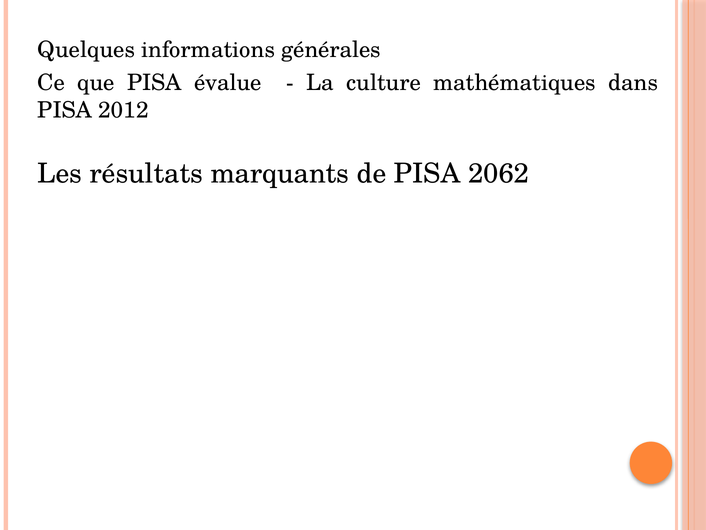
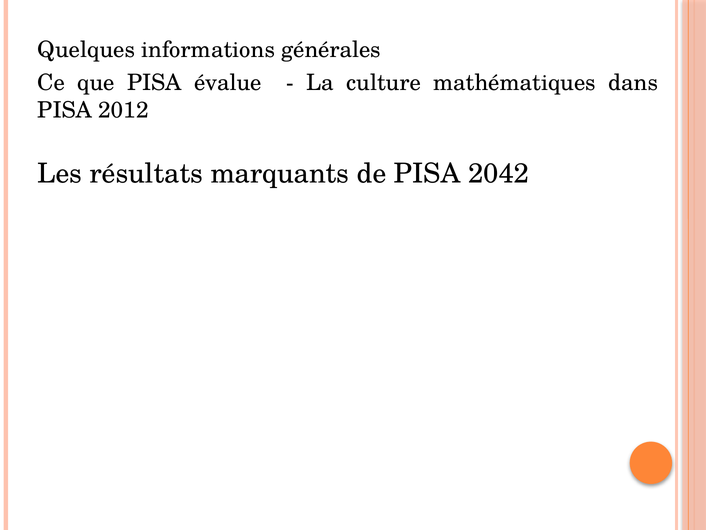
2062: 2062 -> 2042
